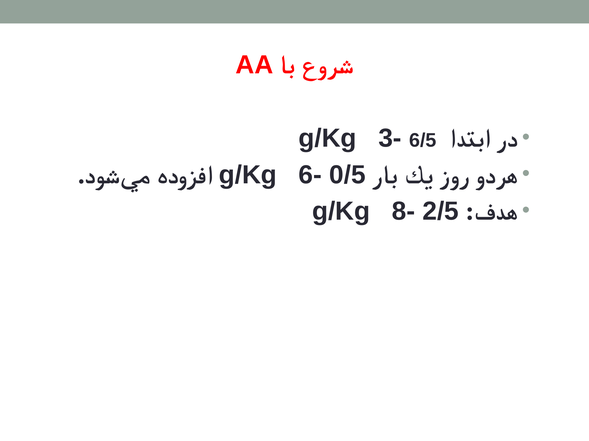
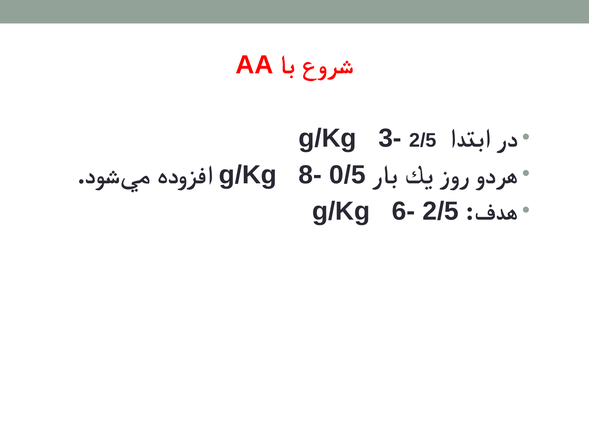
3- 6/5: 6/5 -> 2/5
6-: 6- -> 8-
8-: 8- -> 6-
